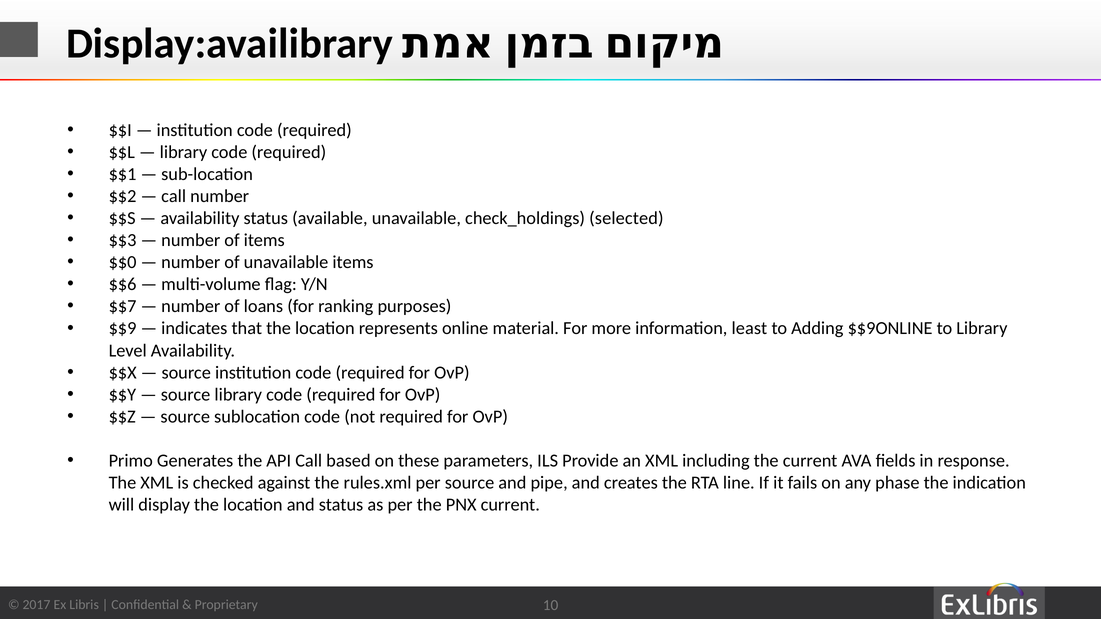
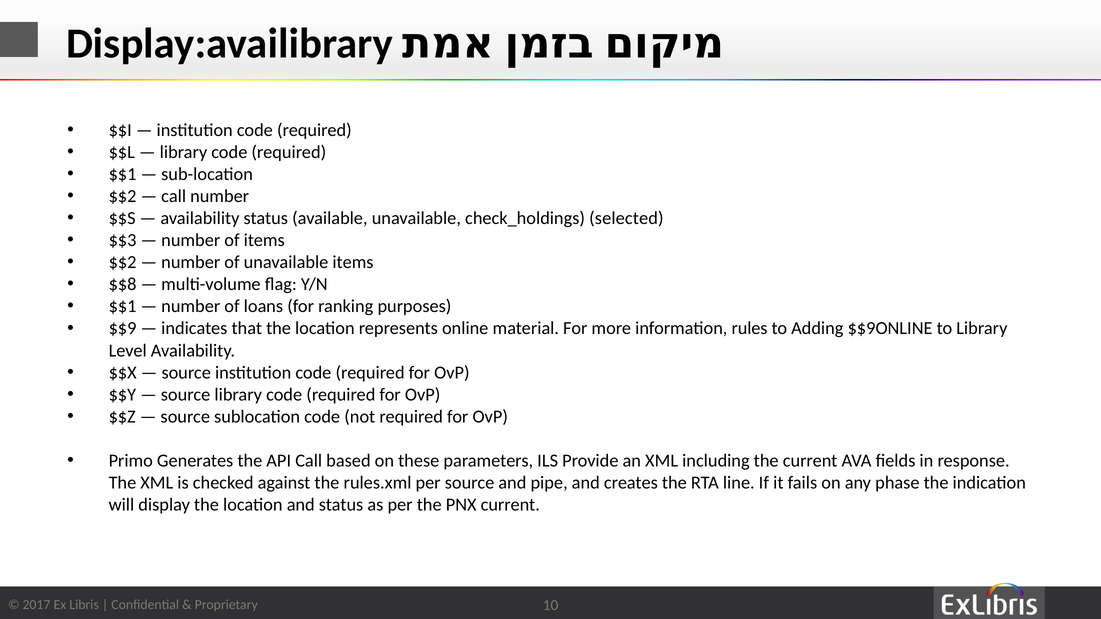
$$0 at (123, 263): $$0 -> $$2
$$6: $$6 -> $$8
$$7 at (123, 307): $$7 -> $$1
least: least -> rules
